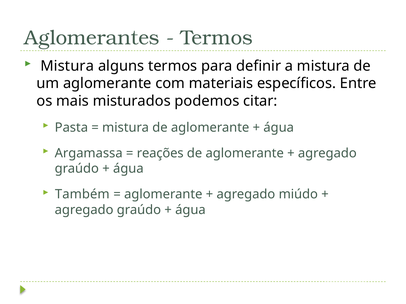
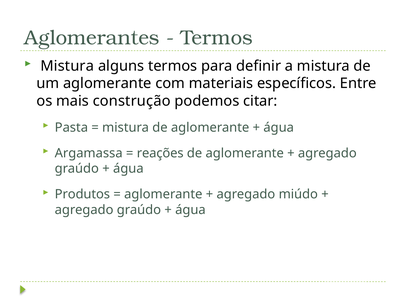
misturados: misturados -> construção
Também: Também -> Produtos
